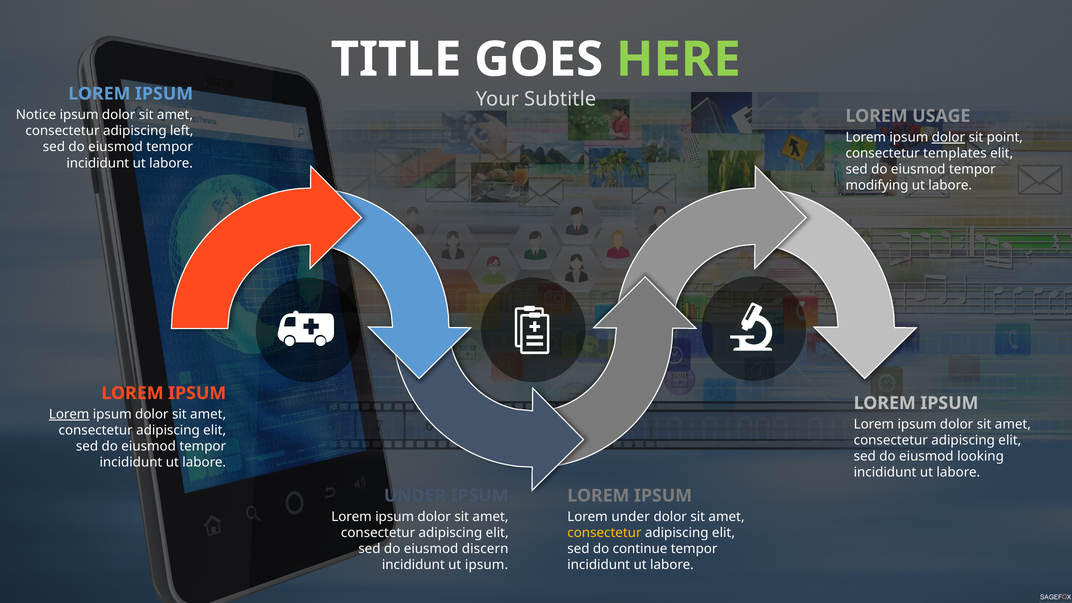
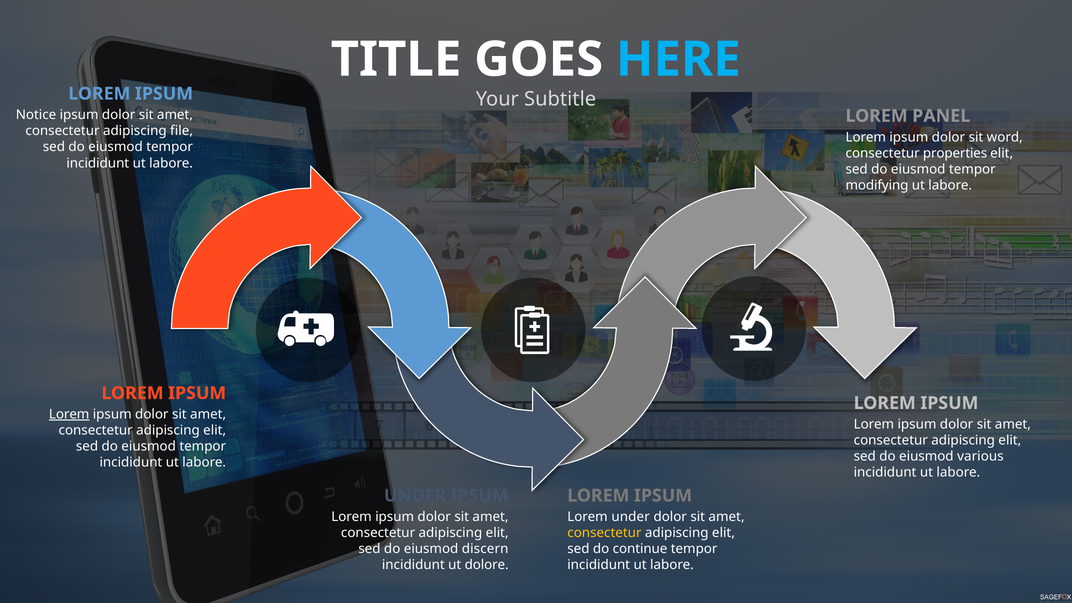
HERE colour: light green -> light blue
USAGE: USAGE -> PANEL
left: left -> file
dolor at (948, 137) underline: present -> none
point: point -> word
templates: templates -> properties
looking: looking -> various
ut ipsum: ipsum -> dolore
